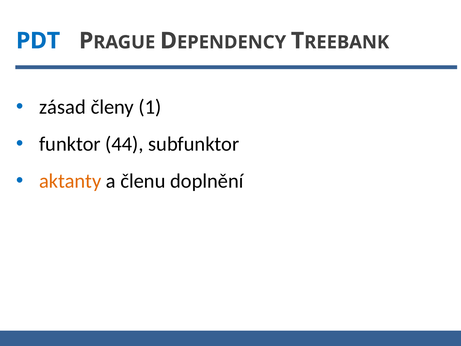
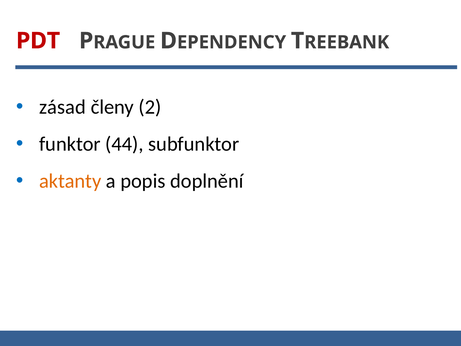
PDT colour: blue -> red
1: 1 -> 2
členu: členu -> popis
